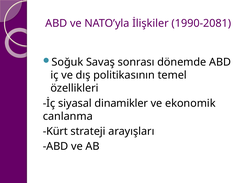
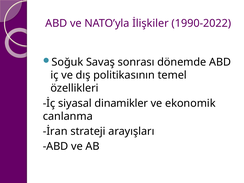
1990-2081: 1990-2081 -> 1990-2022
Kürt: Kürt -> İran
